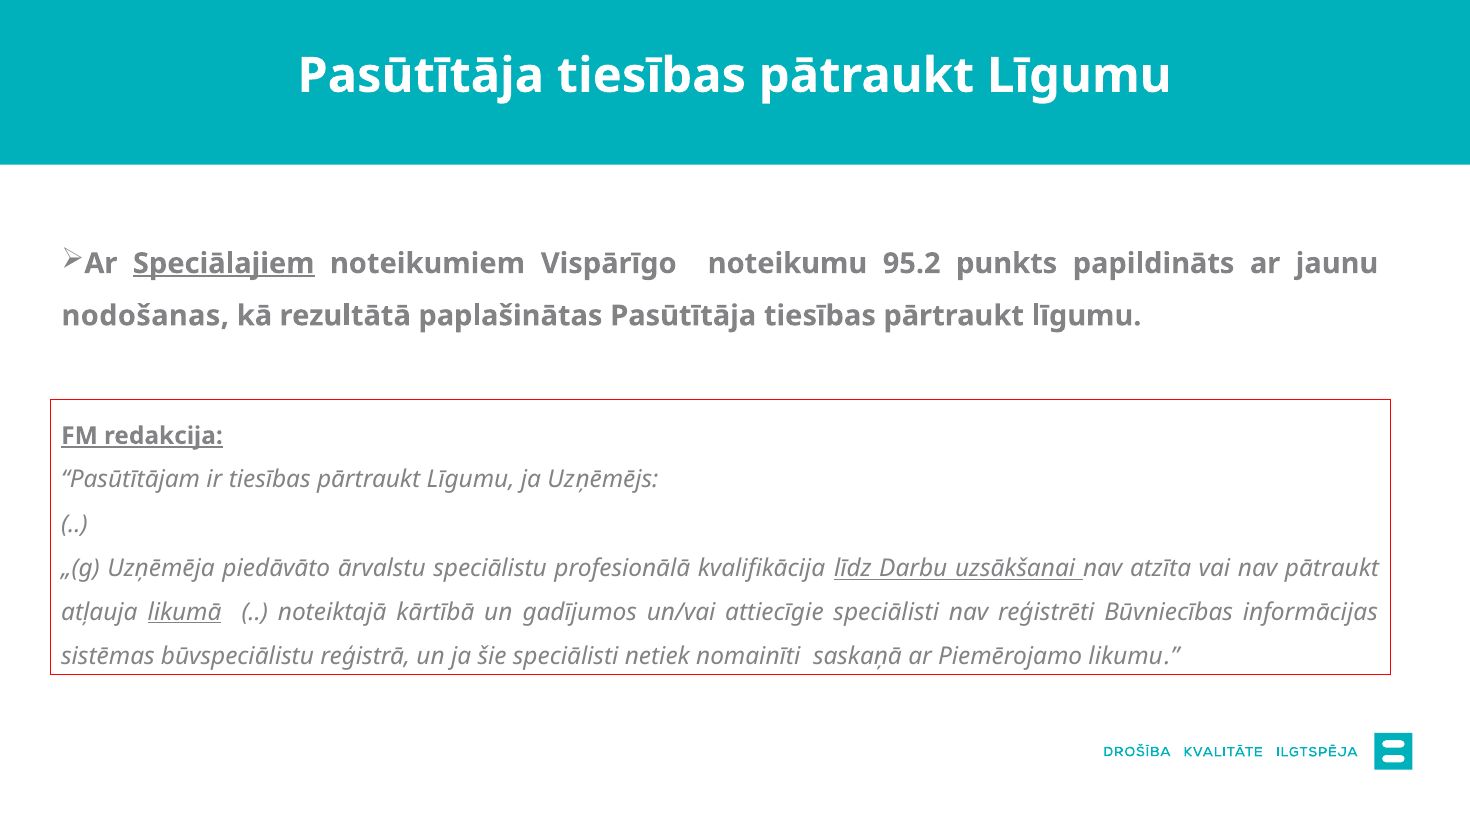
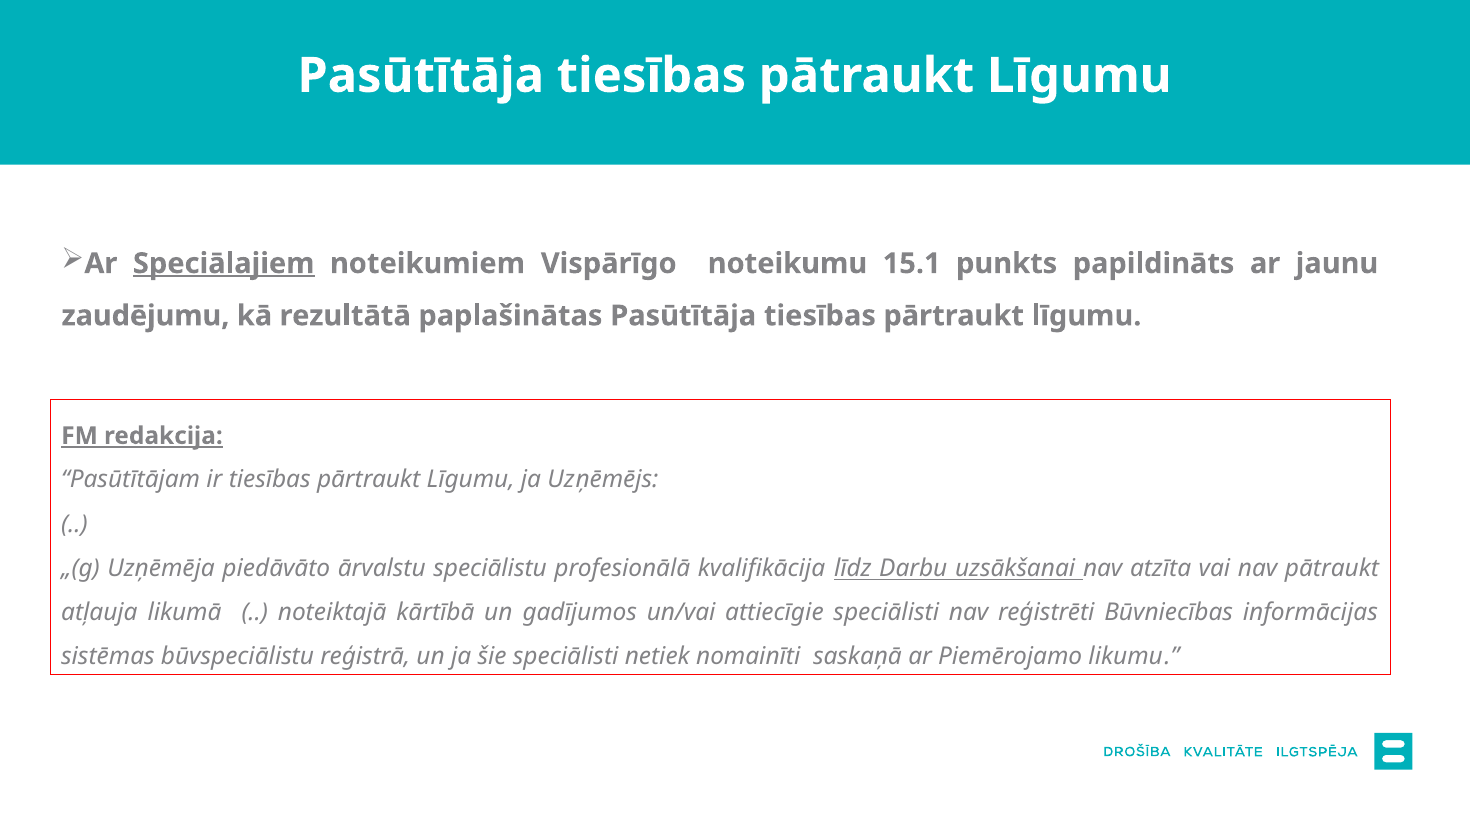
95.2: 95.2 -> 15.1
nodošanas: nodošanas -> zaudējumu
likumā underline: present -> none
